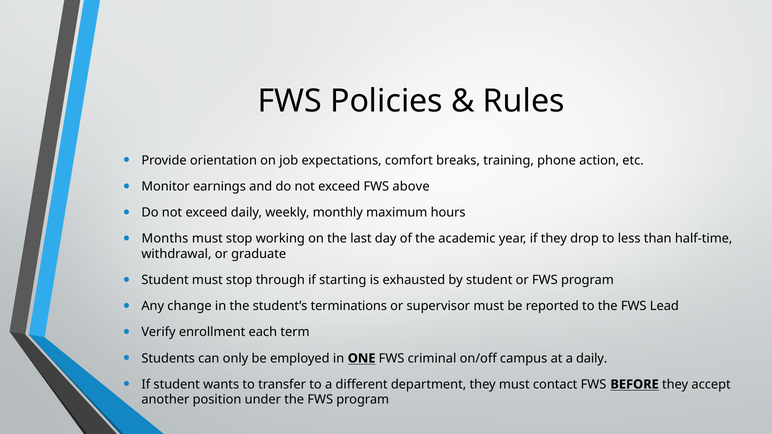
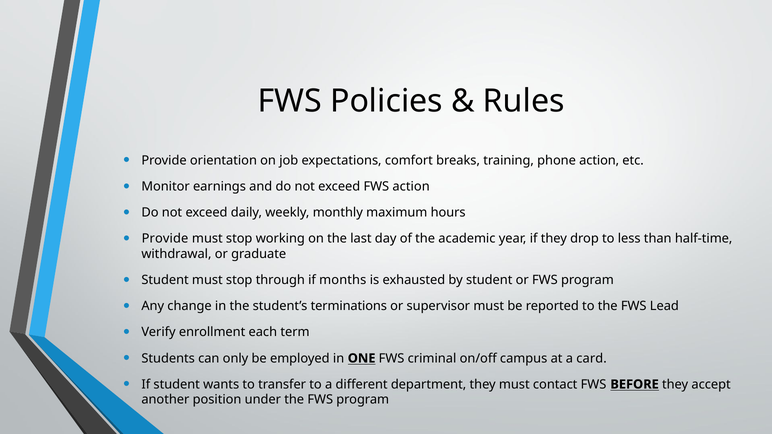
FWS above: above -> action
Months at (165, 239): Months -> Provide
starting: starting -> months
a daily: daily -> card
